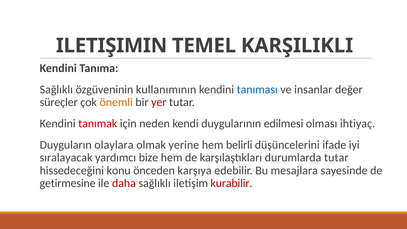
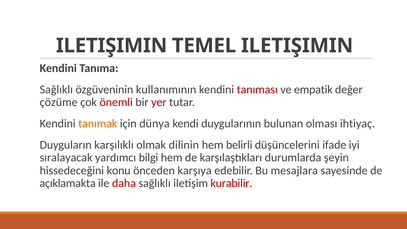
TEMEL KARŞILIKLI: KARŞILIKLI -> ILETIŞIMIN
tanıması colour: blue -> red
insanlar: insanlar -> empatik
süreçler: süreçler -> çözüme
önemli colour: orange -> red
tanımak colour: red -> orange
neden: neden -> dünya
edilmesi: edilmesi -> bulunan
olaylara: olaylara -> karşılıklı
yerine: yerine -> dilinin
bize: bize -> bilgi
durumlarda tutar: tutar -> şeyin
getirmesine: getirmesine -> açıklamakta
